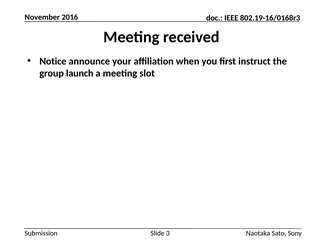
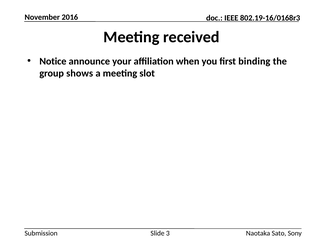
instruct: instruct -> binding
launch: launch -> shows
